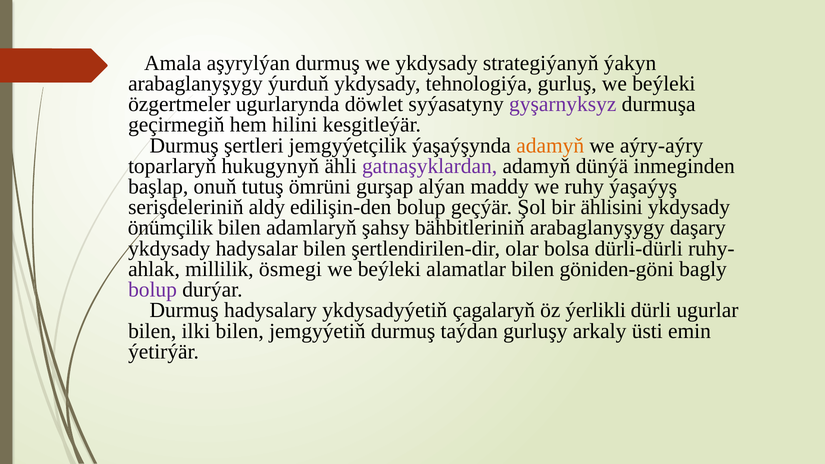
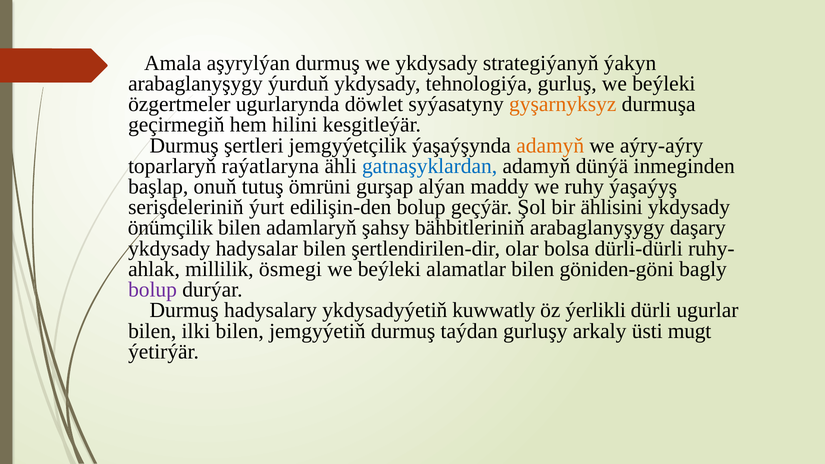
gyşarnyksyz colour: purple -> orange
hukugynyň: hukugynyň -> raýatlaryna
gatnaşyklardan colour: purple -> blue
aldy: aldy -> ýurt
çagalaryň: çagalaryň -> kuwwatly
emin: emin -> mugt
